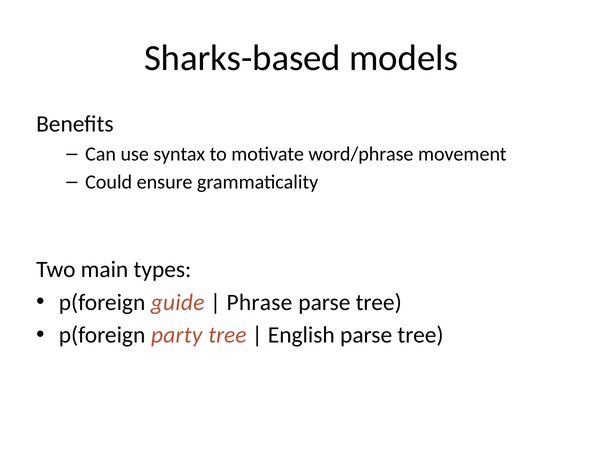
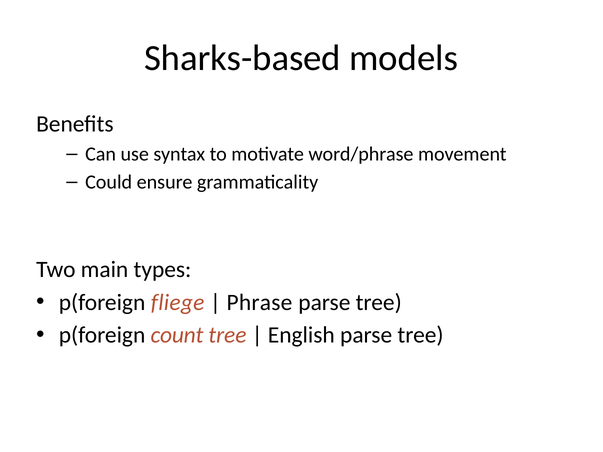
guide: guide -> fliege
party: party -> count
